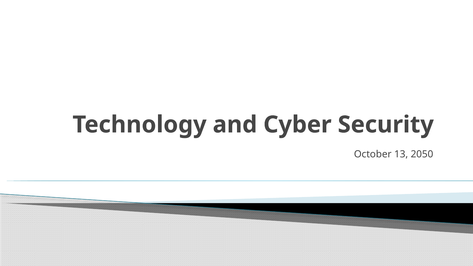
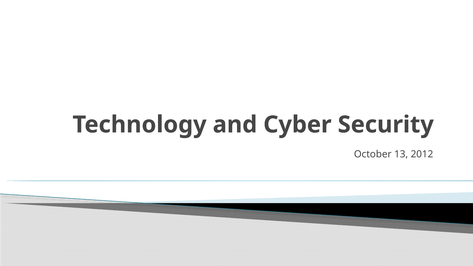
2050: 2050 -> 2012
